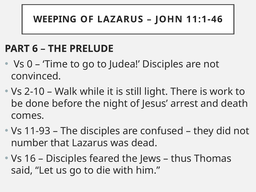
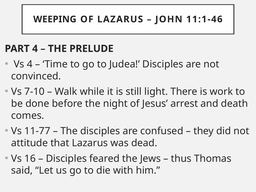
PART 6: 6 -> 4
Vs 0: 0 -> 4
2-10: 2-10 -> 7-10
11-93: 11-93 -> 11-77
number: number -> attitude
